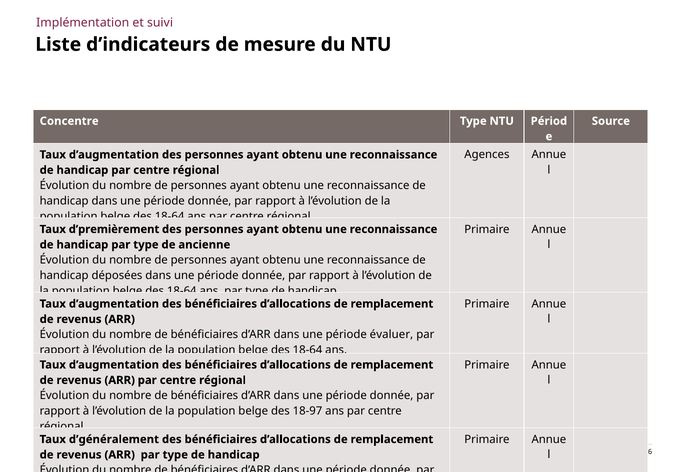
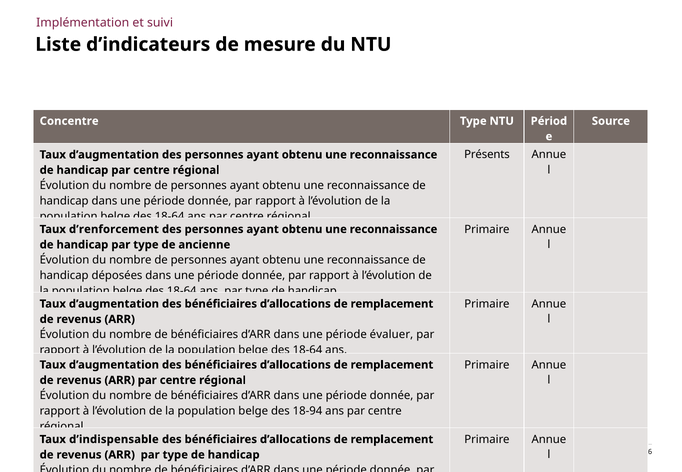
Agences: Agences -> Présents
d’premièrement: d’premièrement -> d’renforcement
18-97: 18-97 -> 18-94
d’généralement: d’généralement -> d’indispensable
